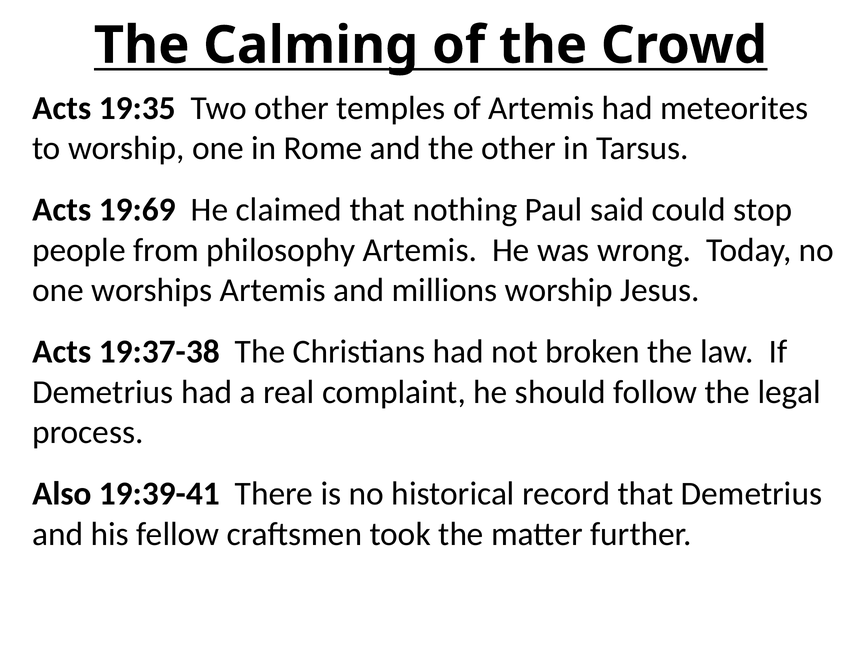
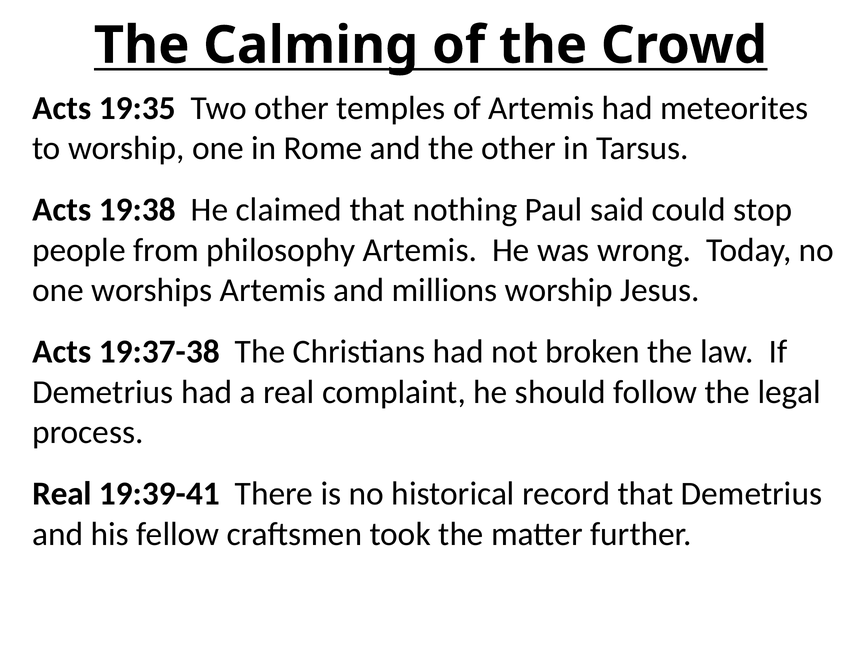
19:69: 19:69 -> 19:38
Also at (62, 494): Also -> Real
